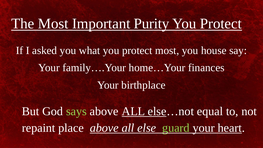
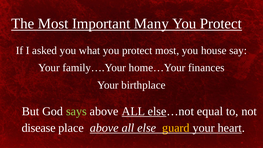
Purity: Purity -> Many
repaint: repaint -> disease
guard colour: light green -> yellow
